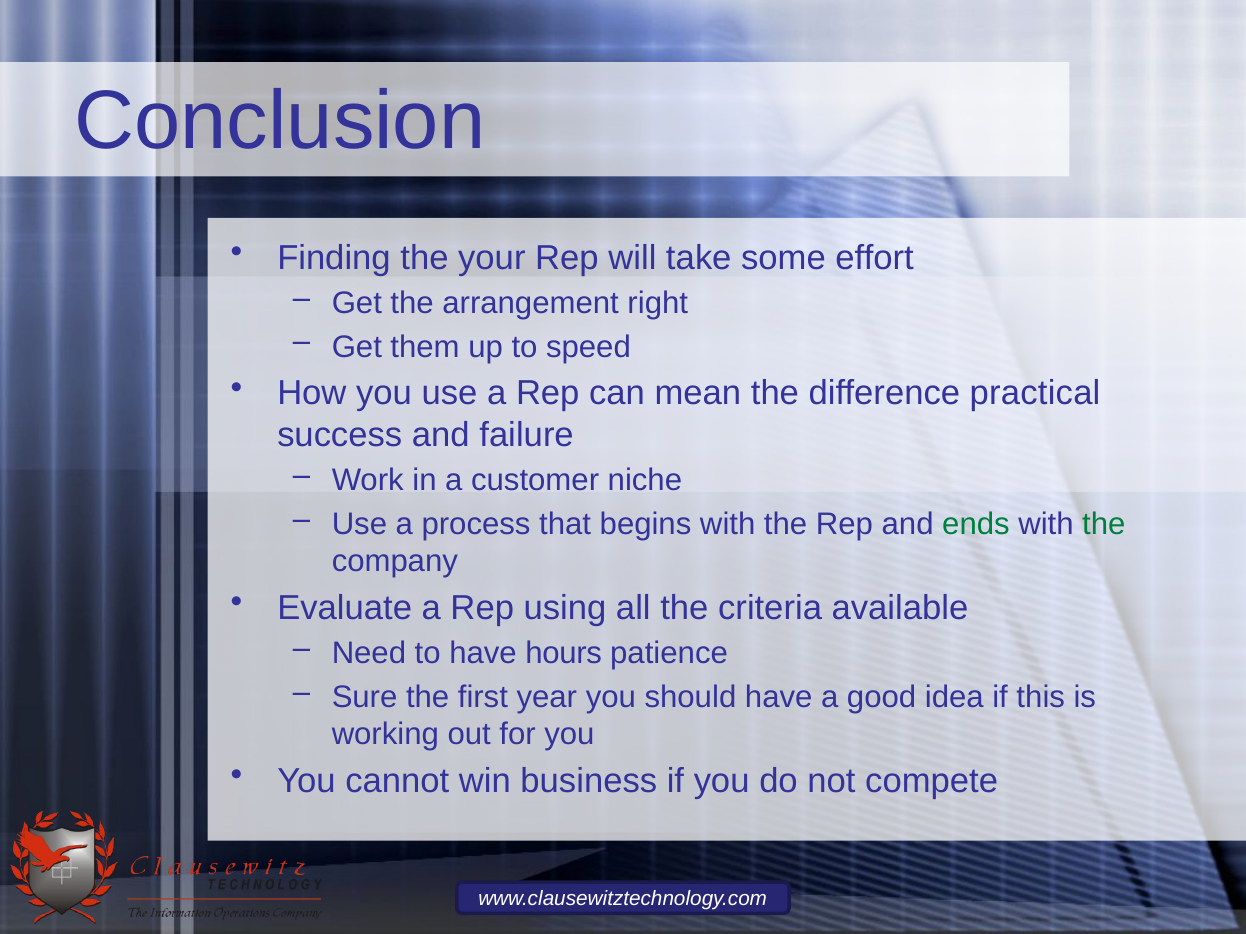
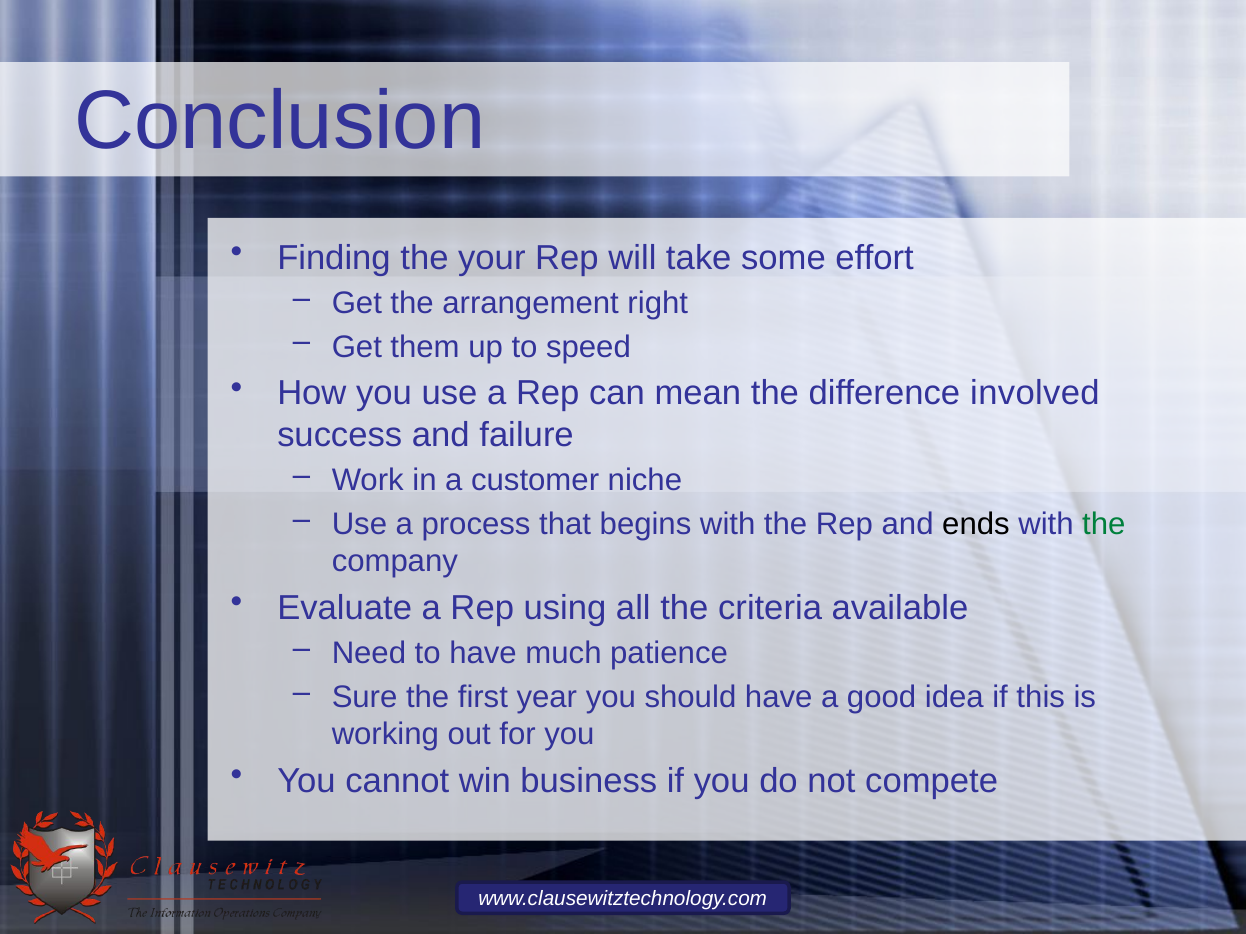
practical: practical -> involved
ends colour: green -> black
hours: hours -> much
